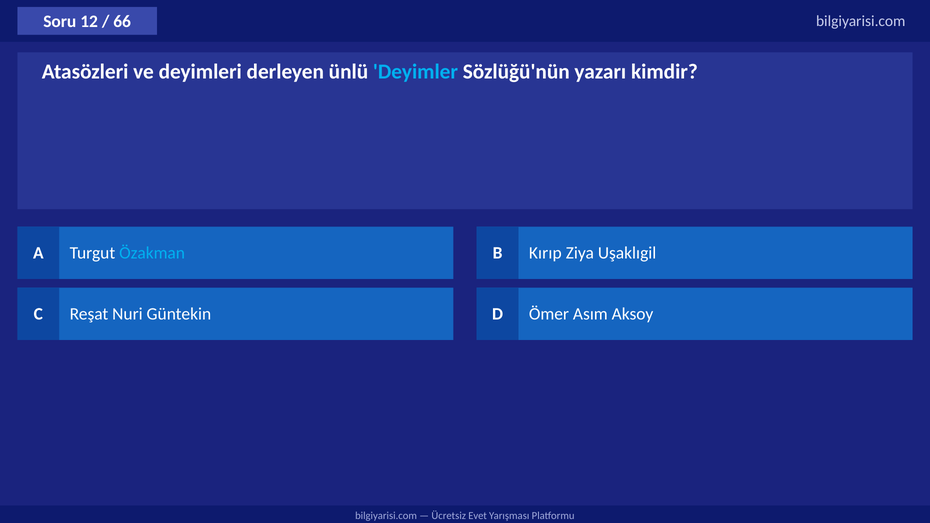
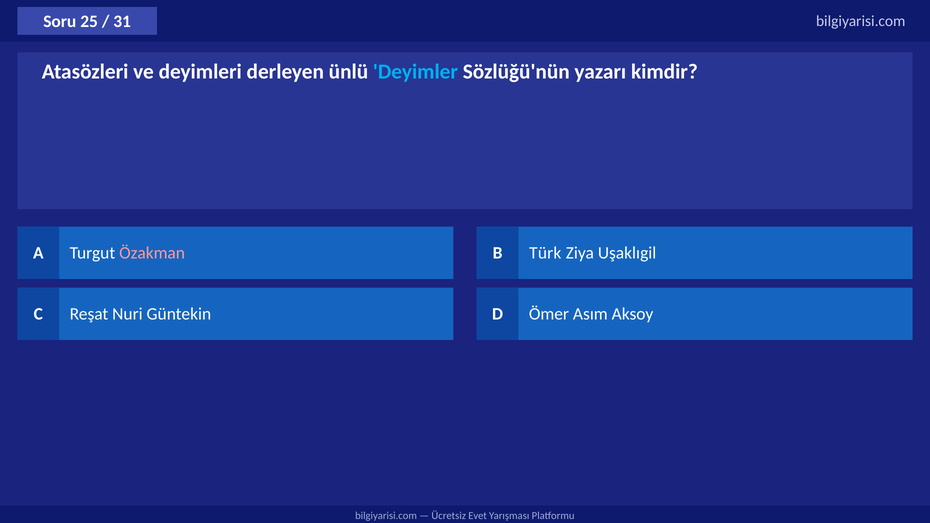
12: 12 -> 25
66: 66 -> 31
Özakman colour: light blue -> pink
Kırıp: Kırıp -> Türk
